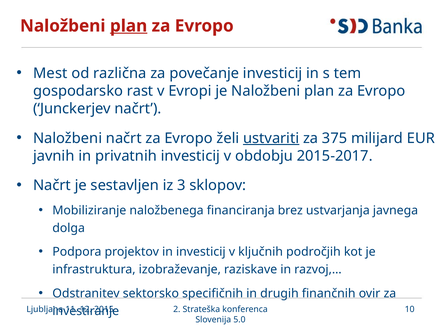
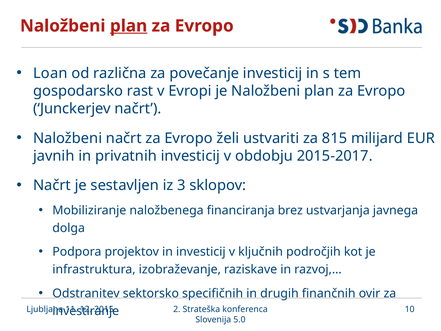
Mest: Mest -> Loan
ustvariti underline: present -> none
375: 375 -> 815
